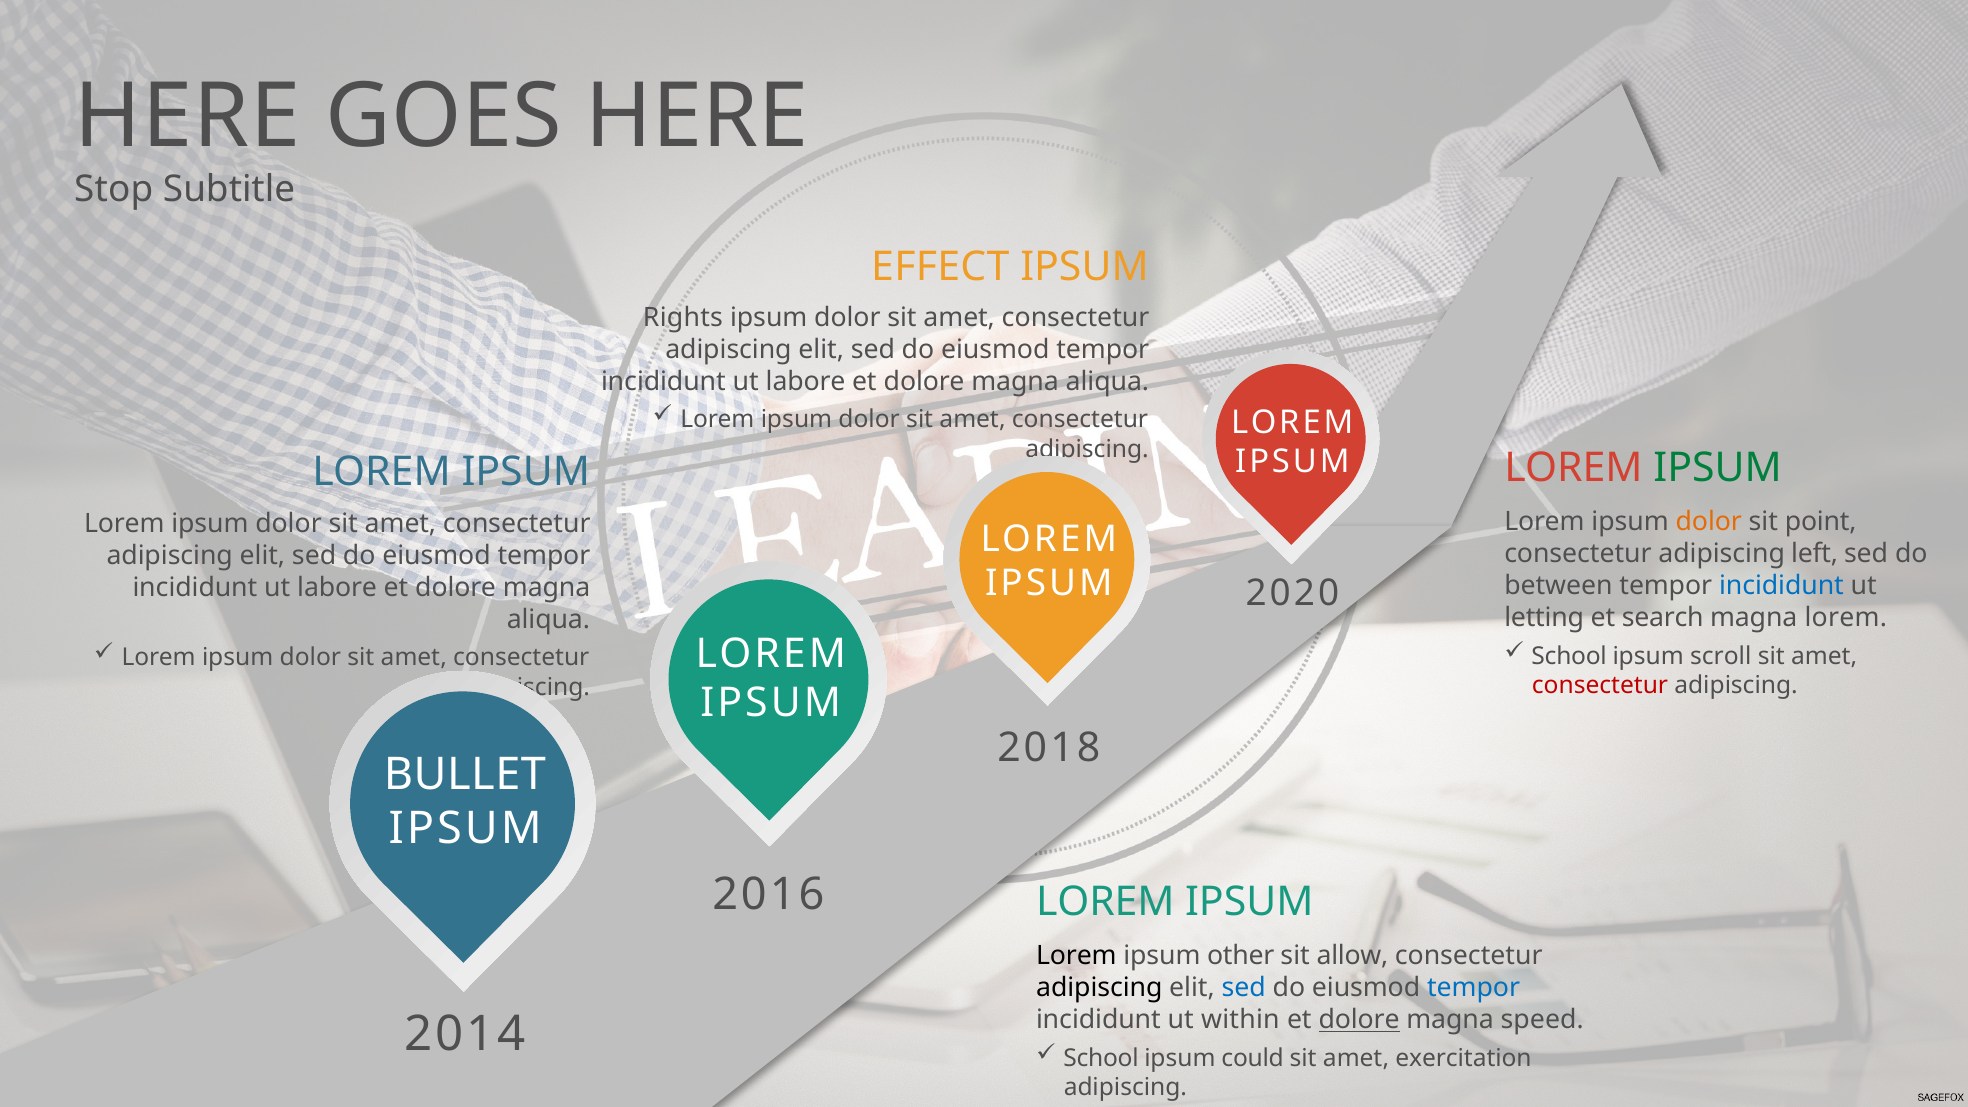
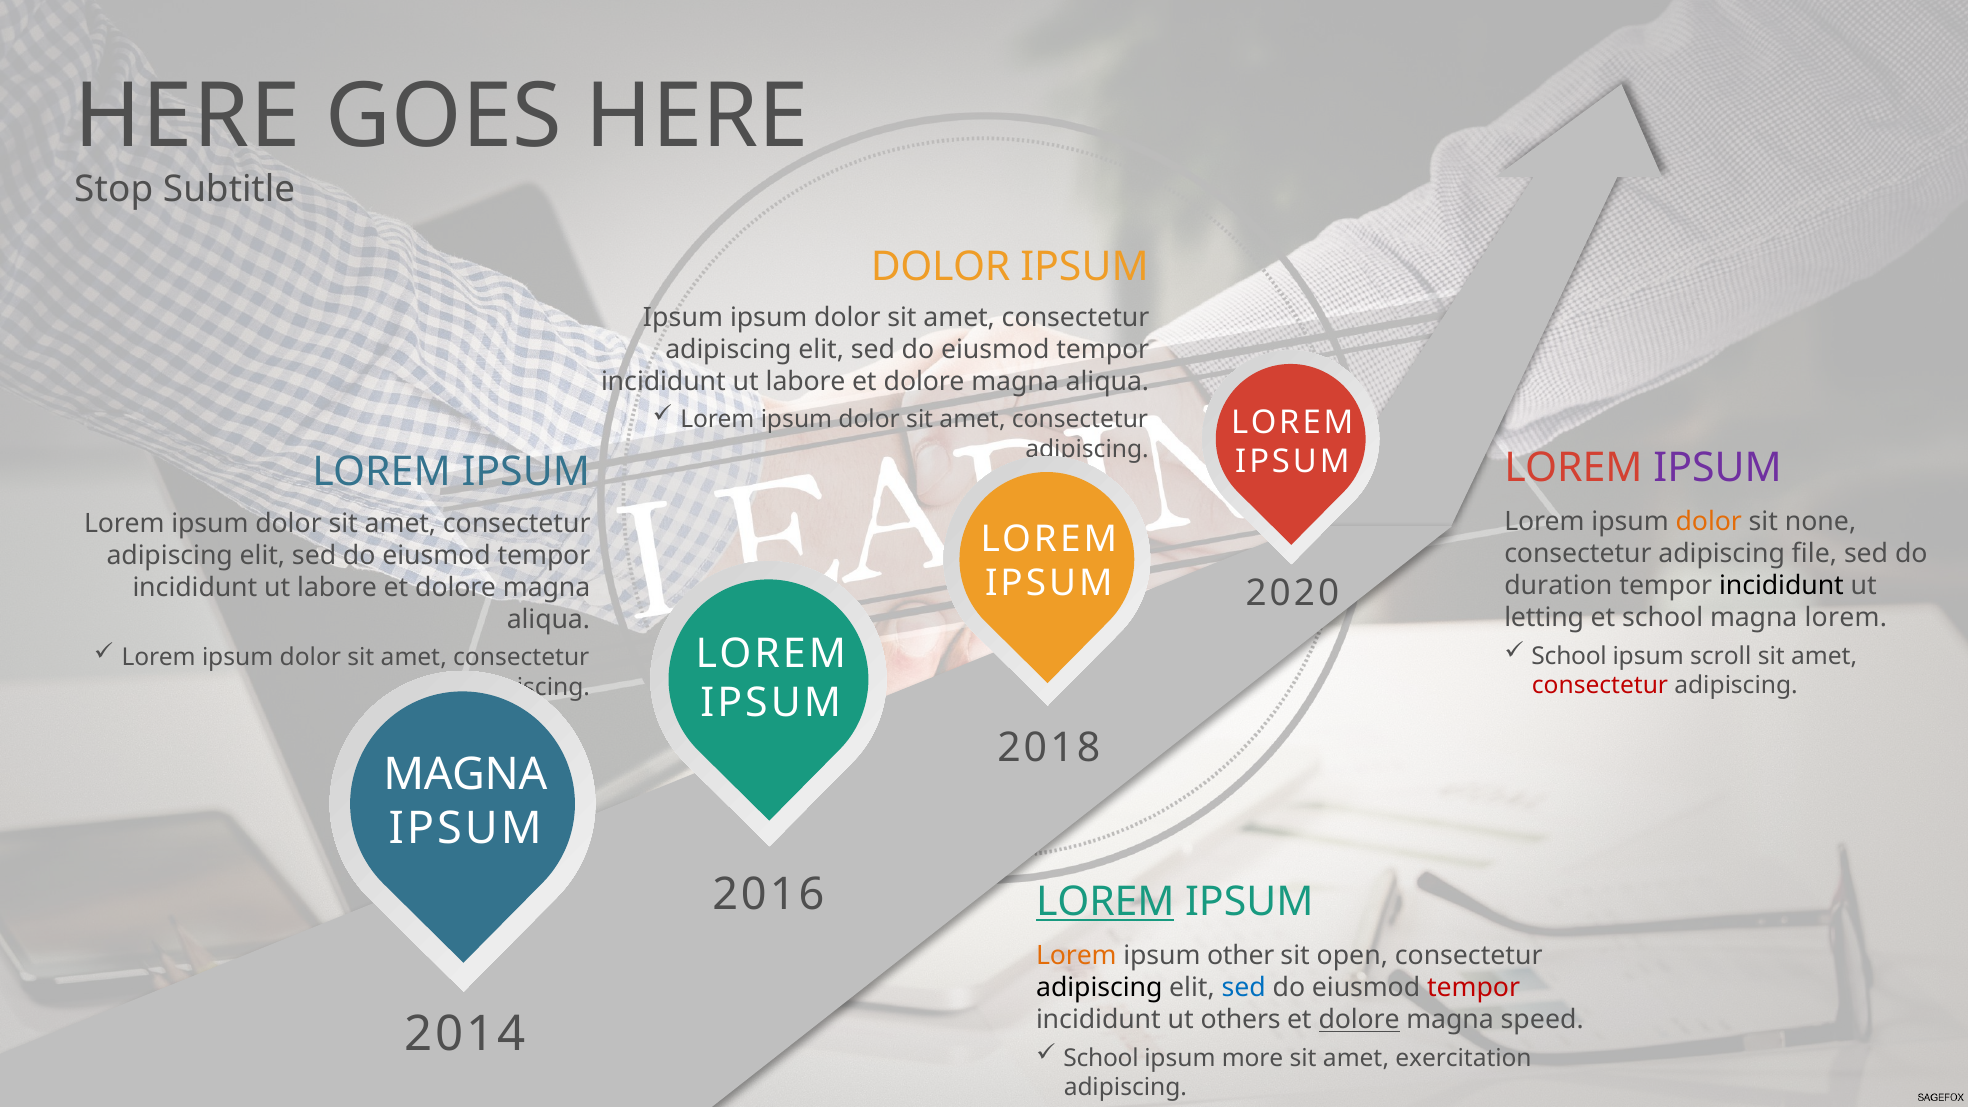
EFFECT at (940, 267): EFFECT -> DOLOR
Rights at (683, 318): Rights -> Ipsum
IPSUM at (1718, 468) colour: green -> purple
point: point -> none
left: left -> file
between: between -> duration
incididunt at (1781, 586) colour: blue -> black
et search: search -> school
BULLET at (465, 774): BULLET -> MAGNA
LOREM at (1105, 902) underline: none -> present
Lorem at (1076, 956) colour: black -> orange
allow: allow -> open
tempor at (1474, 988) colour: blue -> red
within: within -> others
could: could -> more
